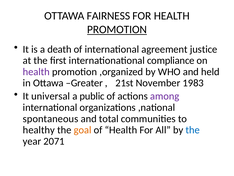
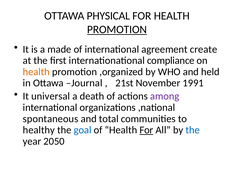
FAIRNESS: FAIRNESS -> PHYSICAL
death: death -> made
justice: justice -> create
health at (36, 72) colour: purple -> orange
Greater: Greater -> Journal
1983: 1983 -> 1991
public: public -> death
goal colour: orange -> blue
For at (146, 130) underline: none -> present
2071: 2071 -> 2050
